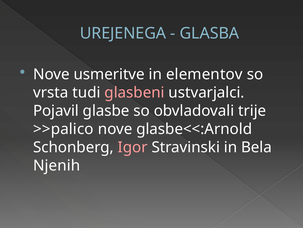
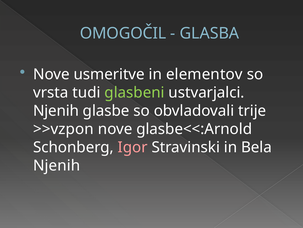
UREJENEGA: UREJENEGA -> OMOGOČIL
glasbeni colour: pink -> light green
Pojavil at (56, 110): Pojavil -> Njenih
>>palico: >>palico -> >>vzpon
